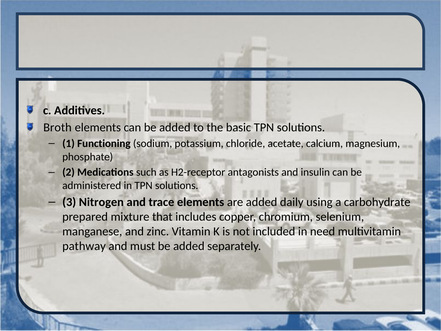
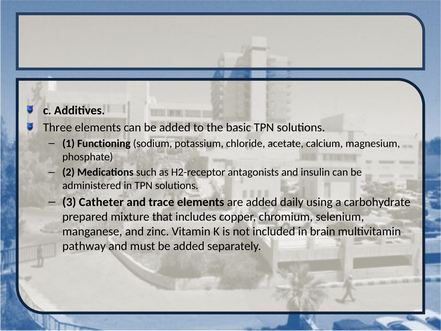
Broth: Broth -> Three
Nitrogen: Nitrogen -> Catheter
need: need -> brain
